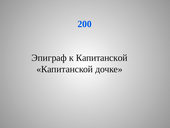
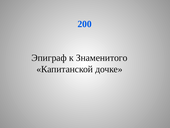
к Капитанской: Капитанской -> Знаменитого
